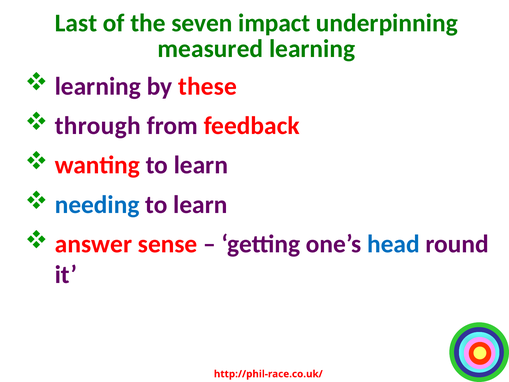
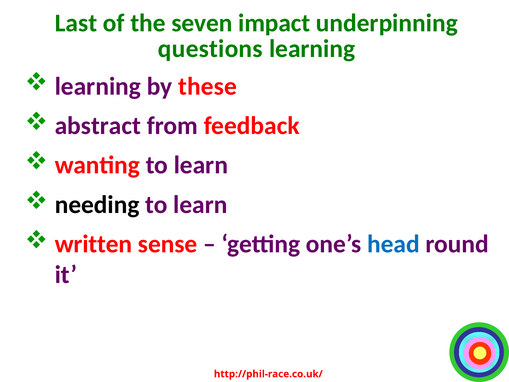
measured: measured -> questions
through: through -> abstract
needing colour: blue -> black
answer: answer -> written
